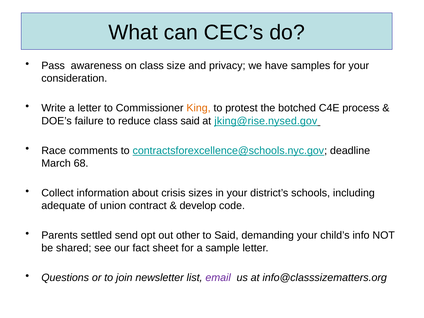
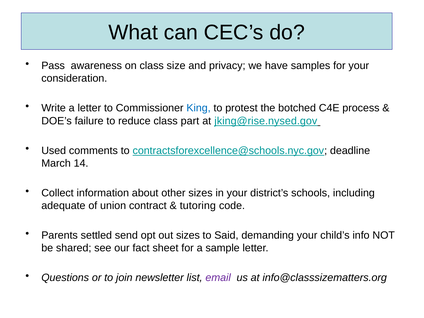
King colour: orange -> blue
class said: said -> part
Race: Race -> Used
68: 68 -> 14
crisis: crisis -> other
develop: develop -> tutoring
out other: other -> sizes
